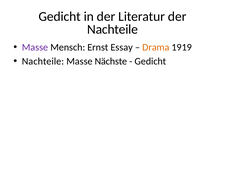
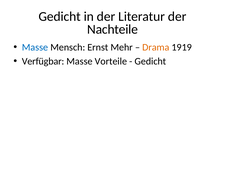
Masse at (35, 47) colour: purple -> blue
Essay: Essay -> Mehr
Nachteile at (43, 61): Nachteile -> Verfügbar
Nächste: Nächste -> Vorteile
